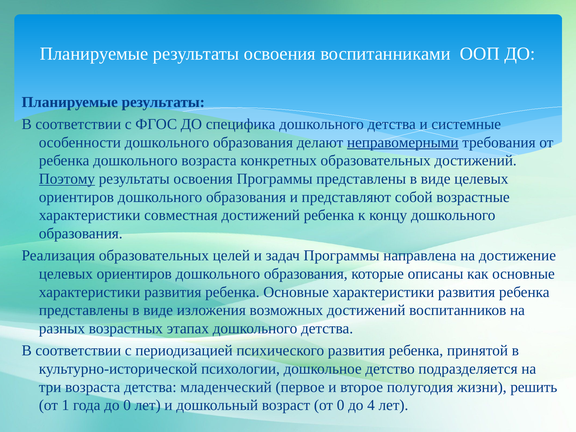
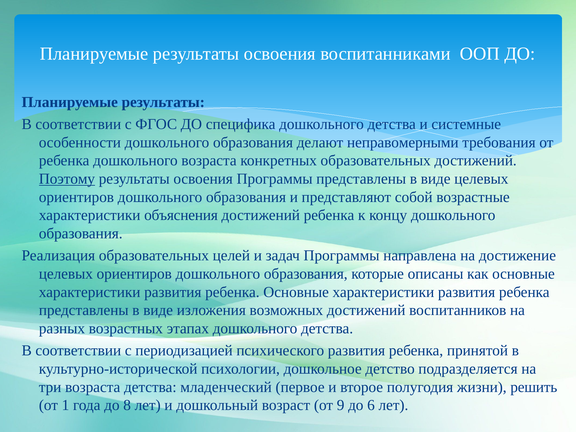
неправомерными underline: present -> none
совместная: совместная -> объяснения
до 0: 0 -> 8
от 0: 0 -> 9
4: 4 -> 6
